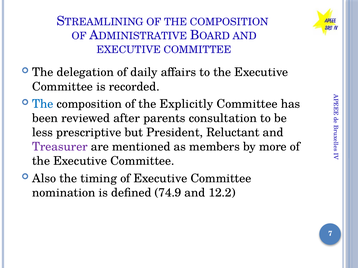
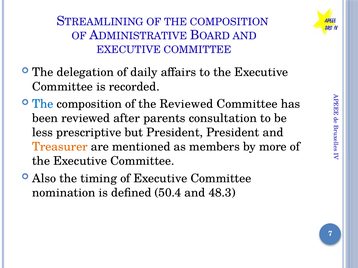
the Explicitly: Explicitly -> Reviewed
President Reluctant: Reluctant -> President
Treasurer colour: purple -> orange
74.9: 74.9 -> 50.4
12.2: 12.2 -> 48.3
